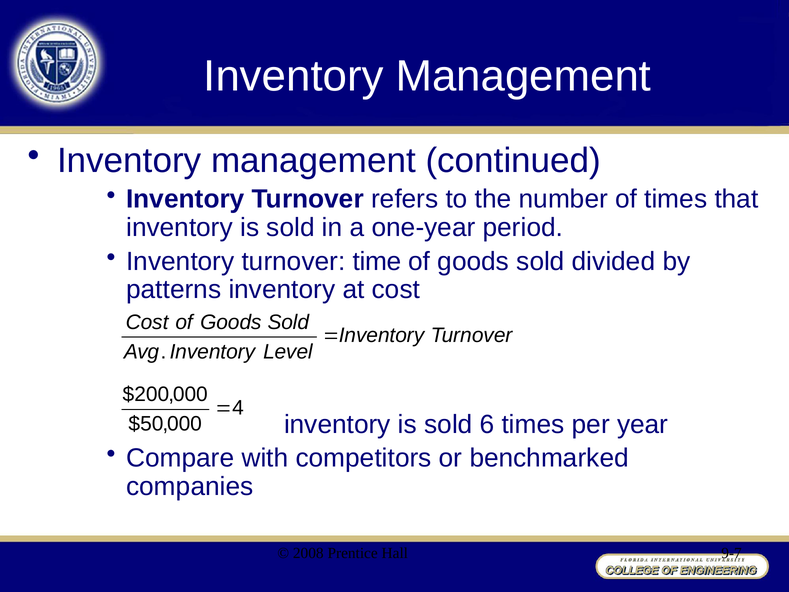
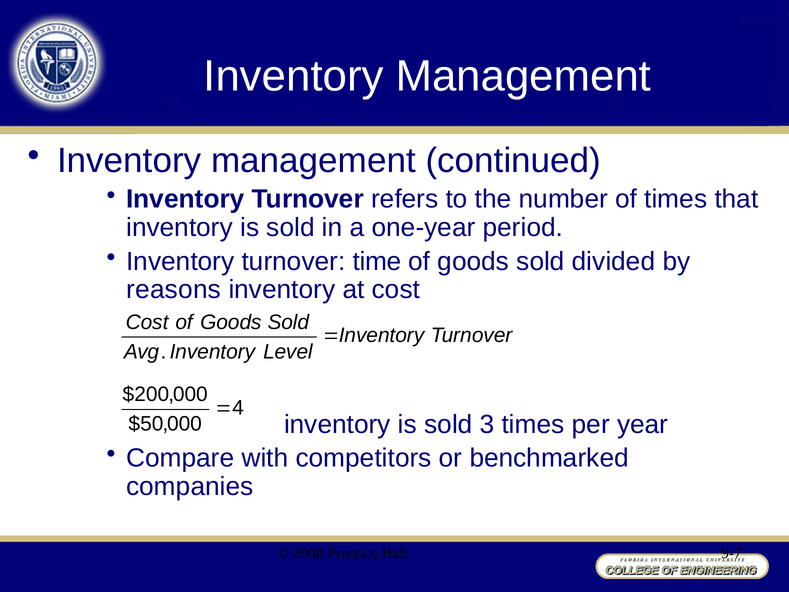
patterns: patterns -> reasons
6: 6 -> 3
